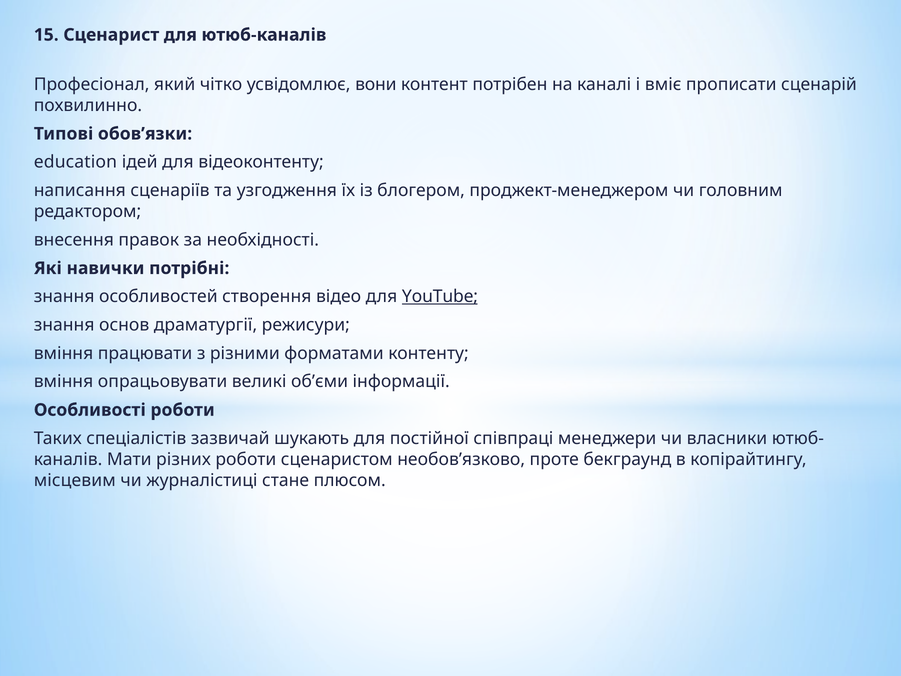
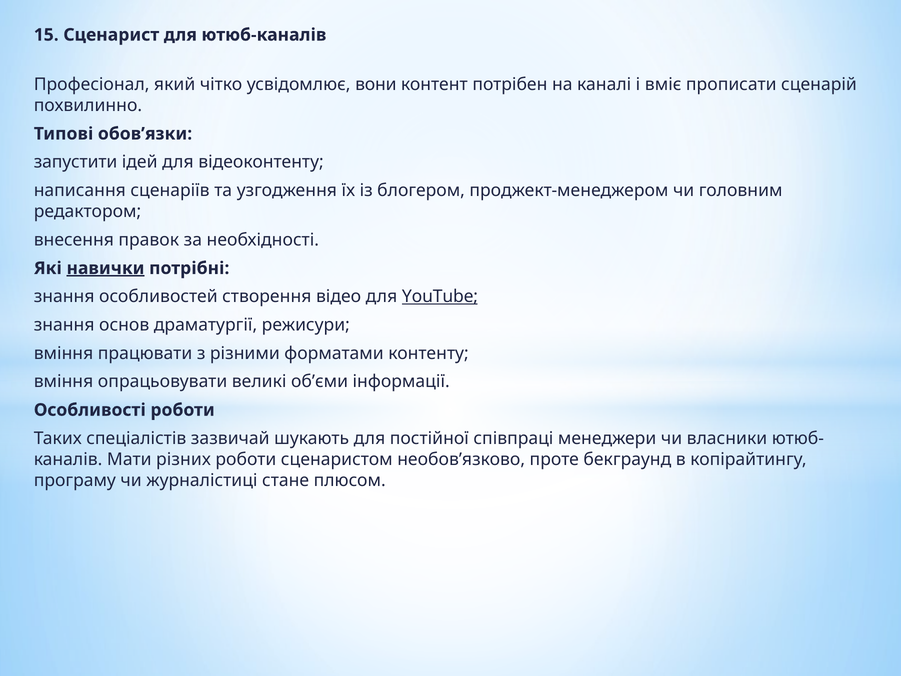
education: education -> запустити
навички underline: none -> present
місцевим: місцевим -> програму
